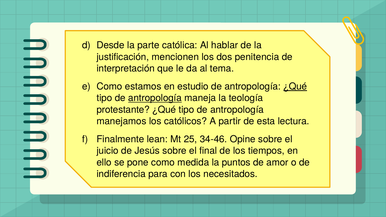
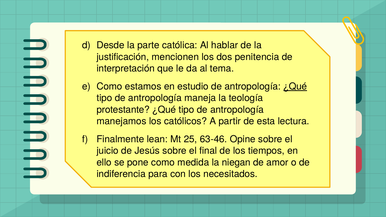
antropología at (155, 98) underline: present -> none
34-46: 34-46 -> 63-46
puntos: puntos -> niegan
